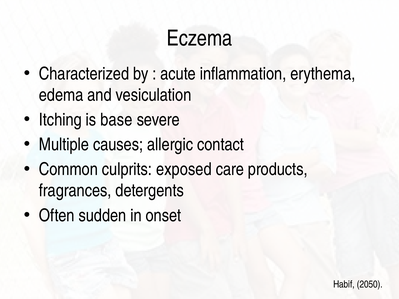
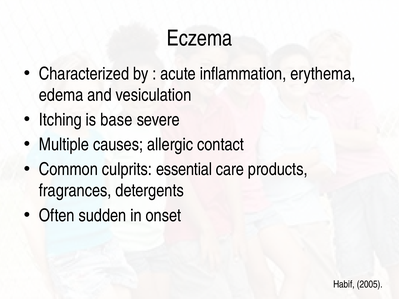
exposed: exposed -> essential
2050: 2050 -> 2005
